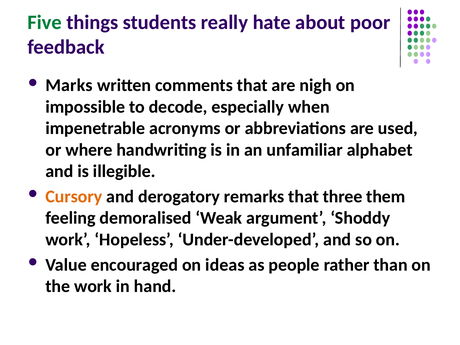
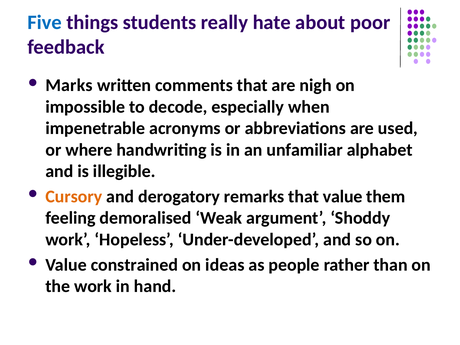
Five colour: green -> blue
that three: three -> value
encouraged: encouraged -> constrained
